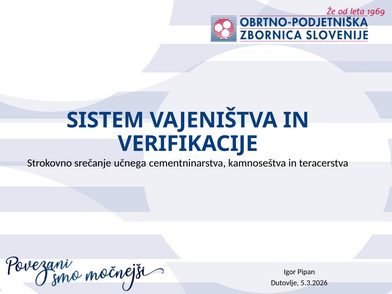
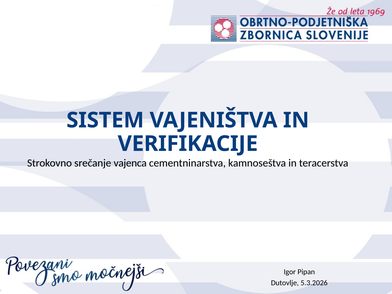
učnega: učnega -> vajenca
